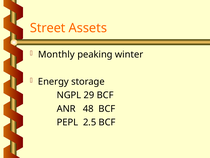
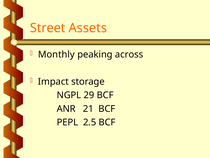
winter: winter -> across
Energy: Energy -> Impact
48: 48 -> 21
